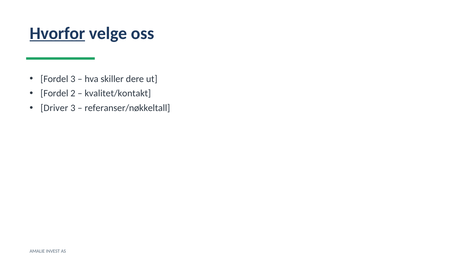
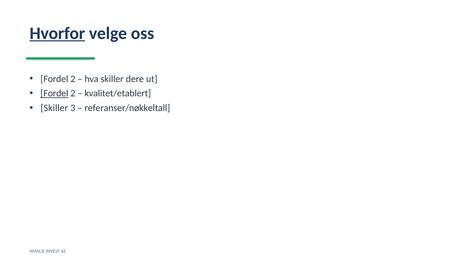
3 at (73, 79): 3 -> 2
Fordel at (54, 93) underline: none -> present
kvalitet/kontakt: kvalitet/kontakt -> kvalitet/etablert
Driver at (54, 108): Driver -> Skiller
